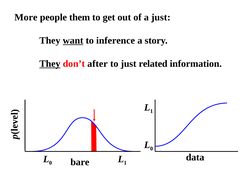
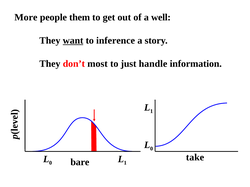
a just: just -> well
They at (50, 64) underline: present -> none
after: after -> most
related: related -> handle
data: data -> take
